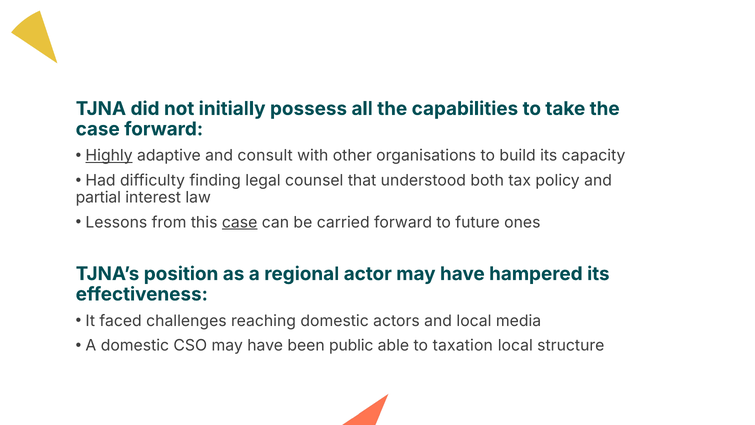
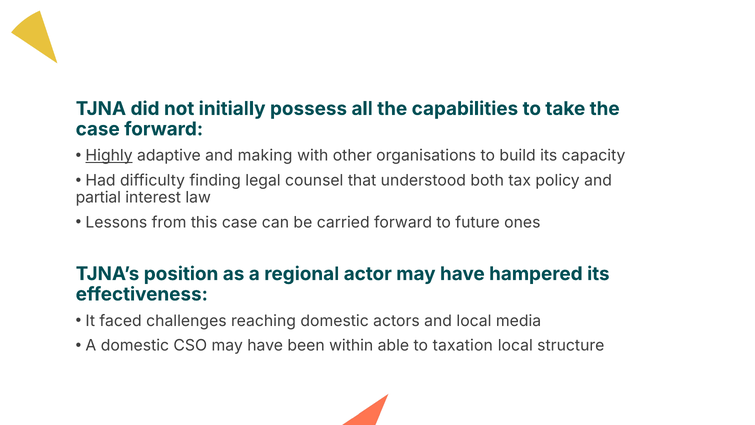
consult: consult -> making
case at (240, 222) underline: present -> none
public: public -> within
